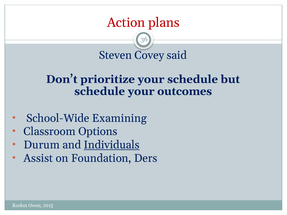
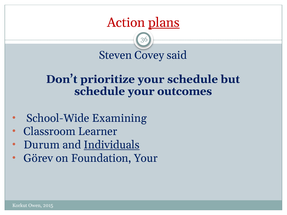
plans underline: none -> present
Options: Options -> Learner
Assist: Assist -> Görev
Foundation Ders: Ders -> Your
